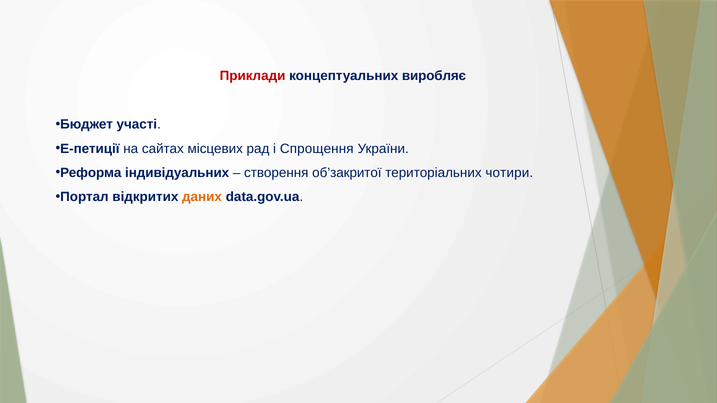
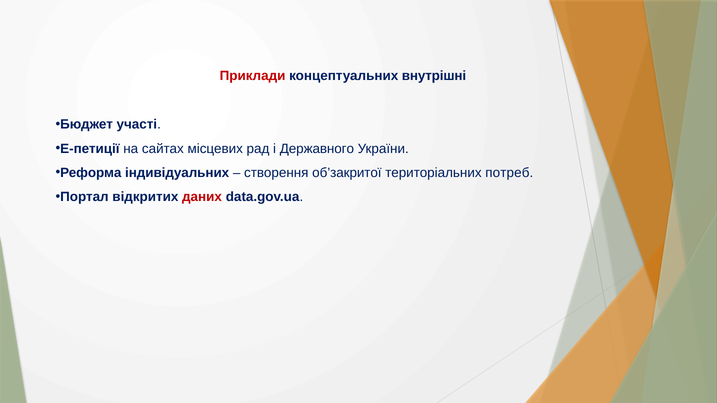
виробляє: виробляє -> внутрішні
Спрощення: Спрощення -> Державного
чотири: чотири -> потреб
даних colour: orange -> red
